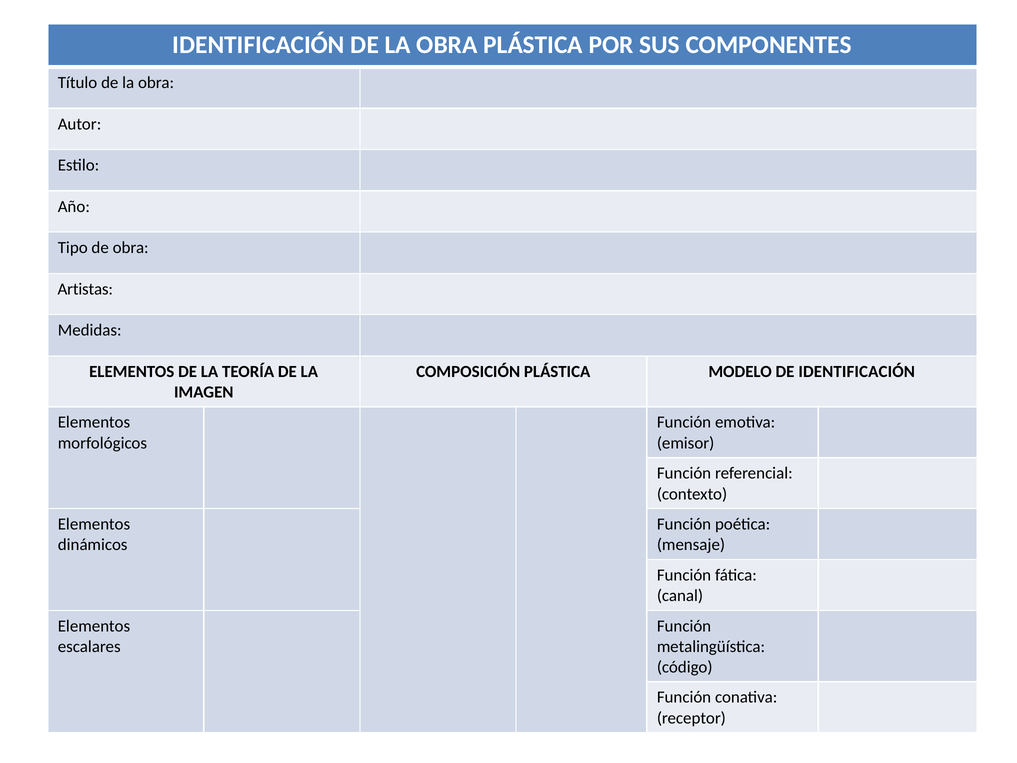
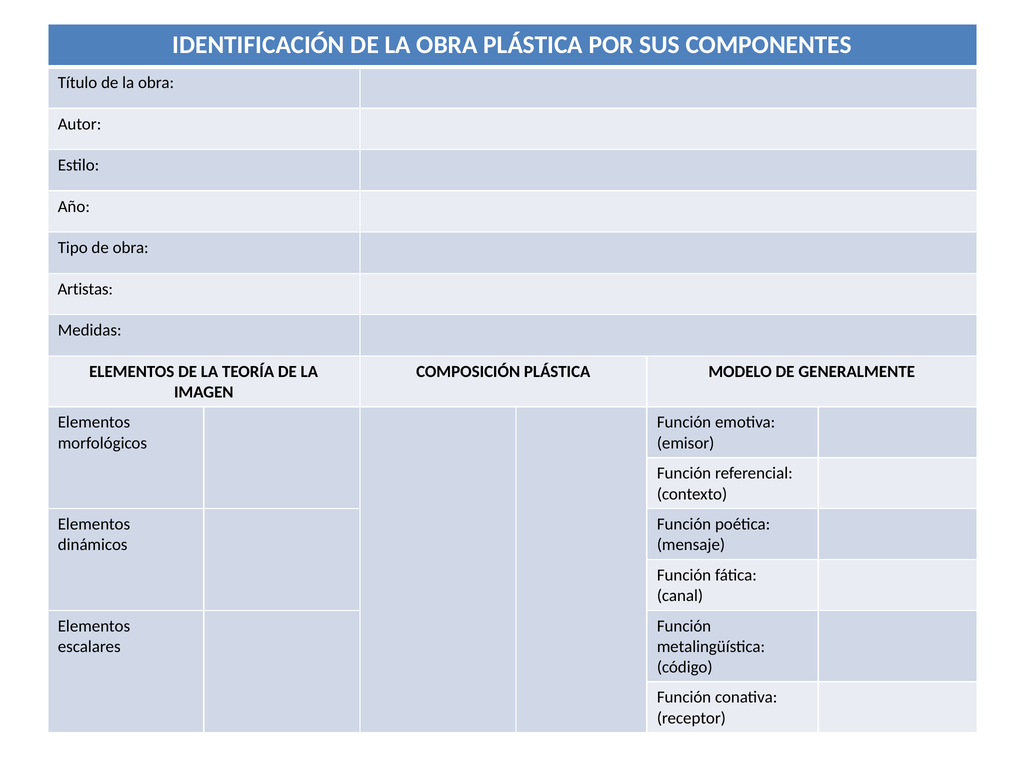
DE IDENTIFICACIÓN: IDENTIFICACIÓN -> GENERALMENTE
